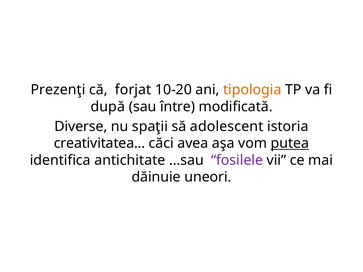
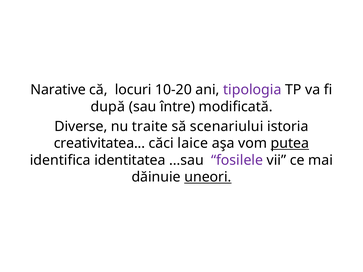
Prezenţi: Prezenţi -> Narative
forjat: forjat -> locuri
tipologia colour: orange -> purple
spaţii: spaţii -> traite
adolescent: adolescent -> scenariului
avea: avea -> laice
antichitate: antichitate -> identitatea
uneori underline: none -> present
